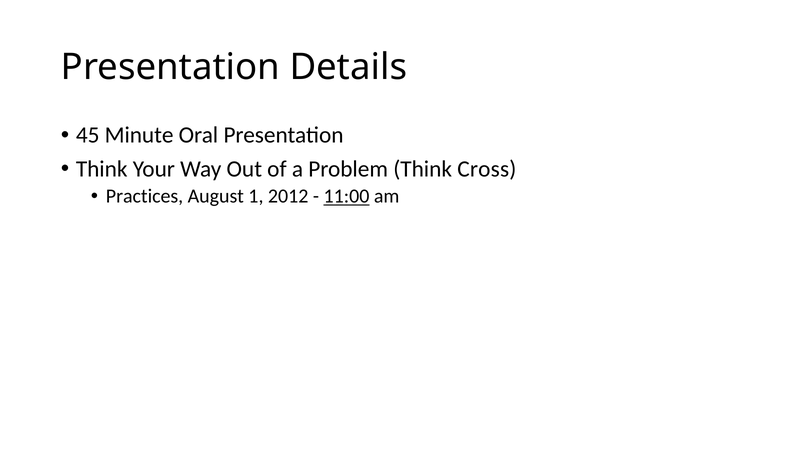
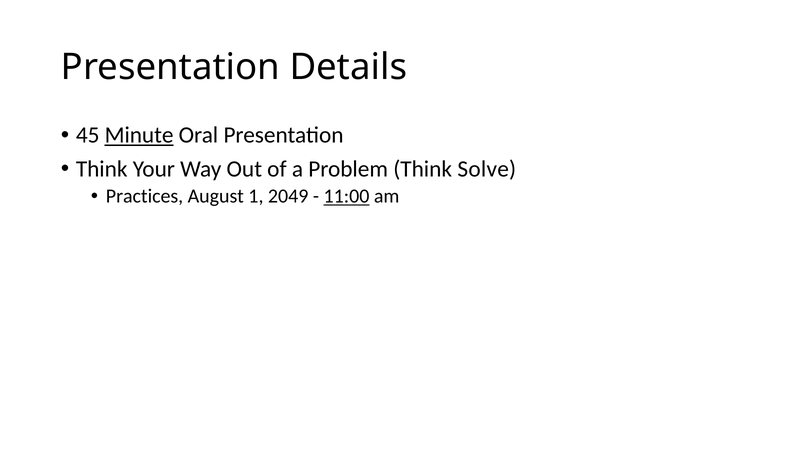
Minute underline: none -> present
Cross: Cross -> Solve
2012: 2012 -> 2049
